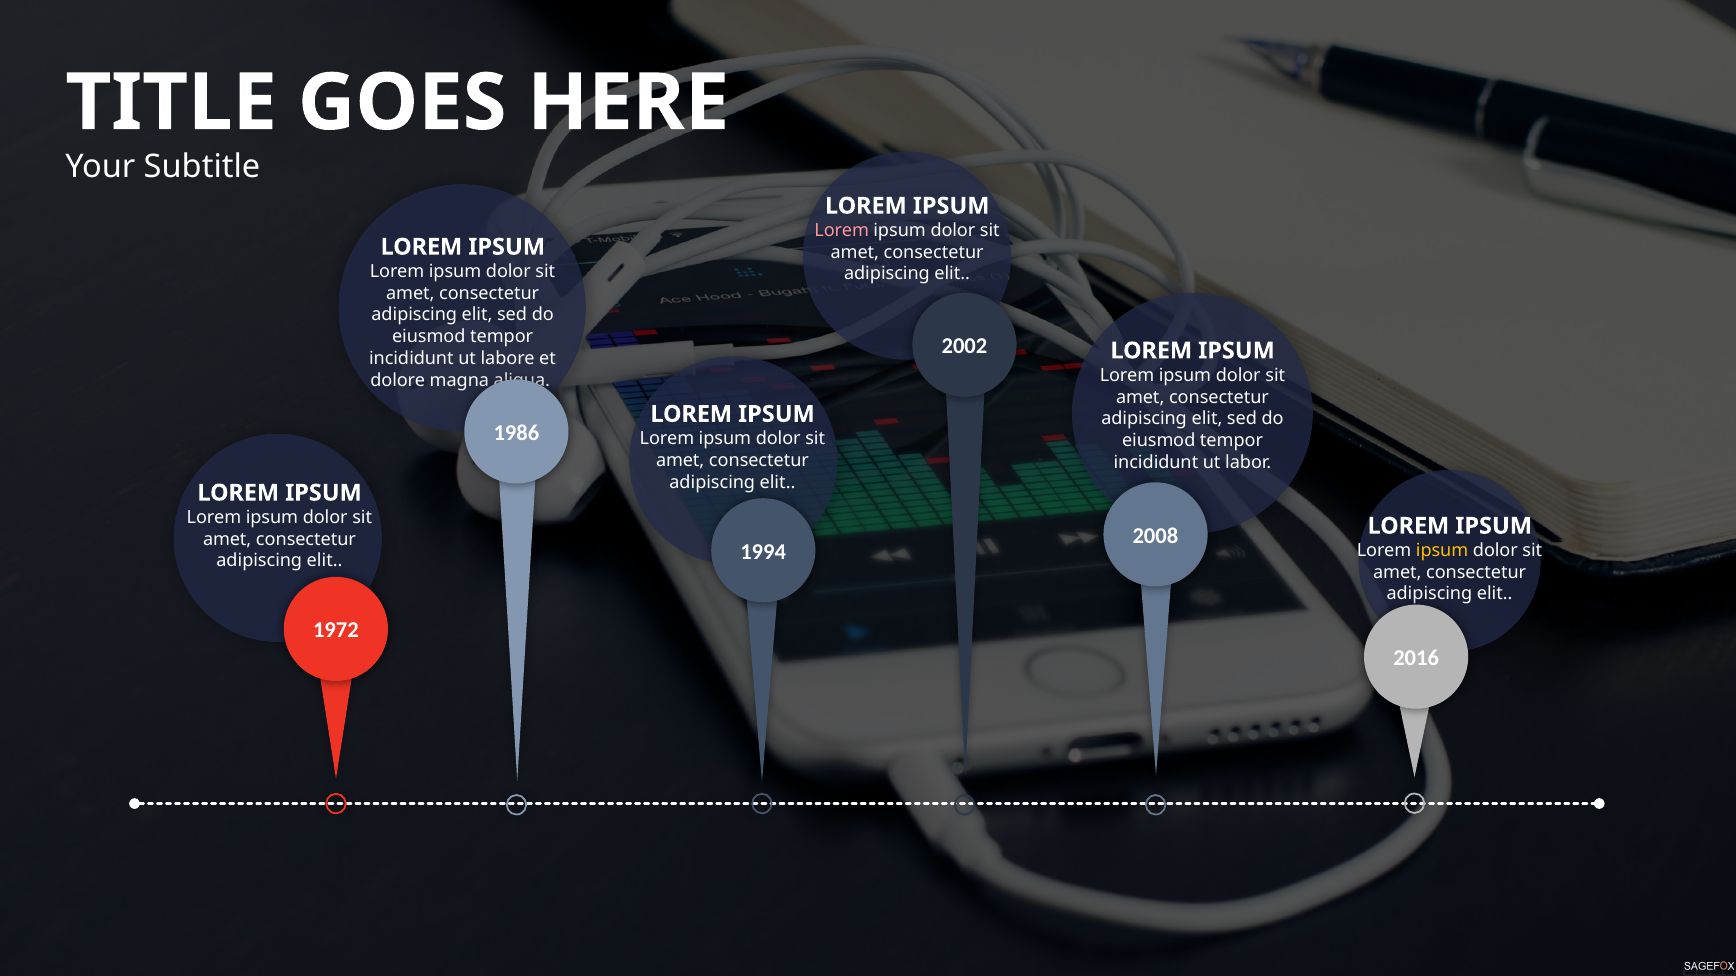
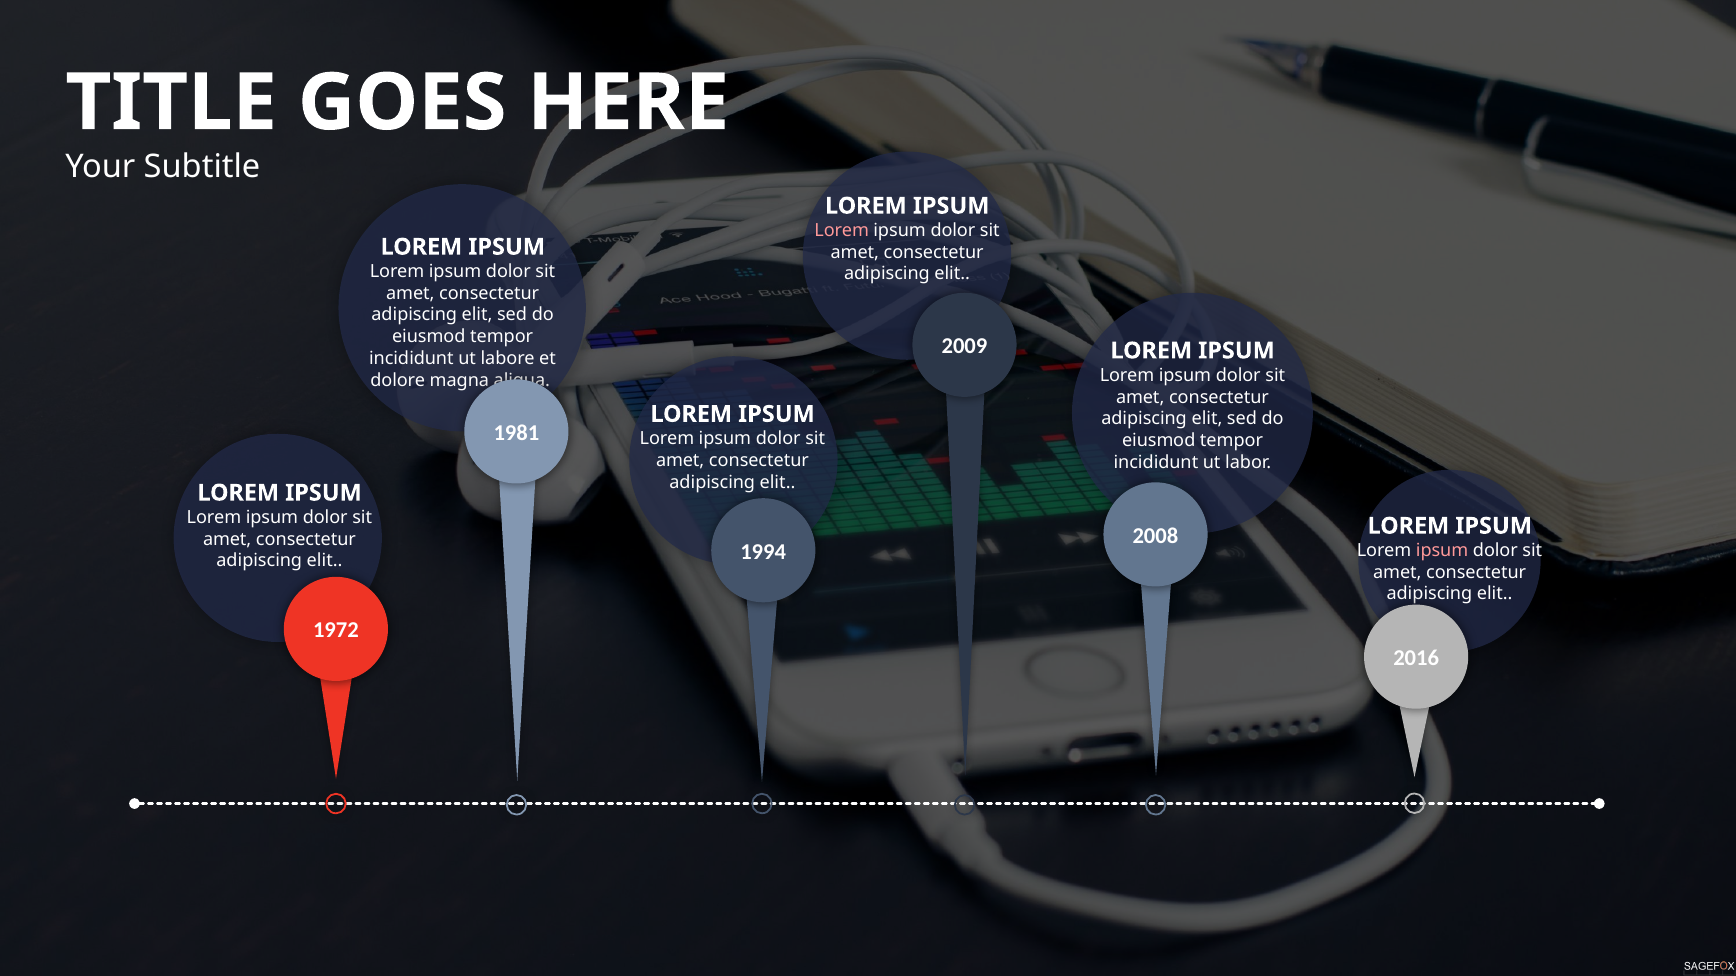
2002: 2002 -> 2009
1986: 1986 -> 1981
ipsum at (1442, 551) colour: yellow -> pink
